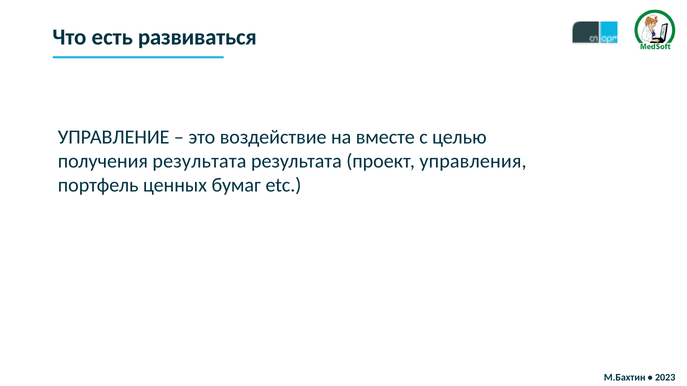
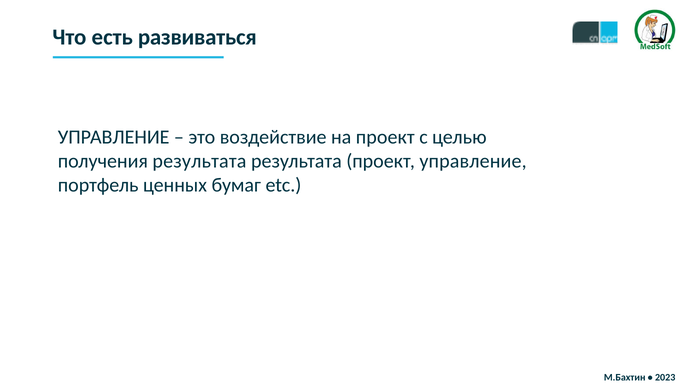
на вместе: вместе -> проект
проект управления: управления -> управление
